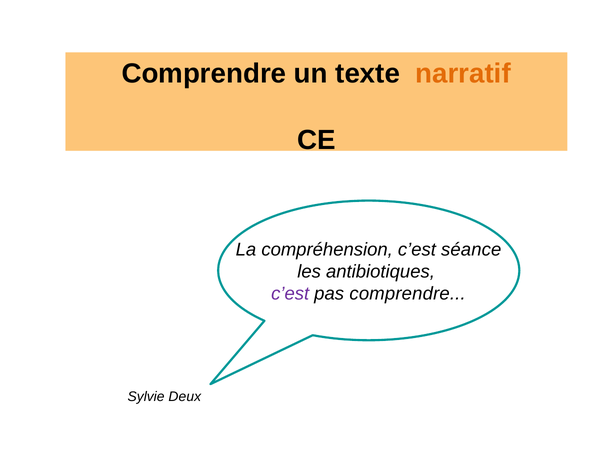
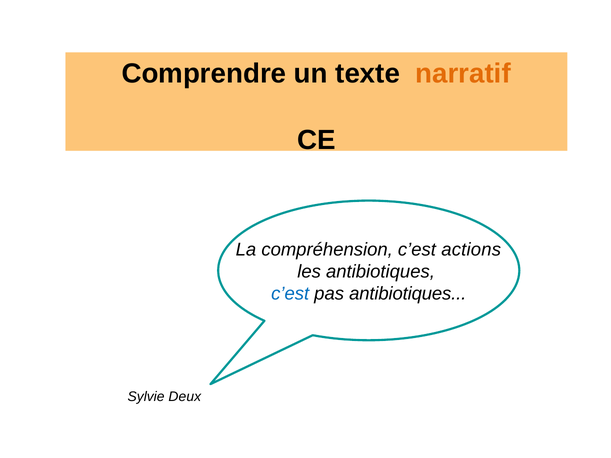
séance: séance -> actions
c’est at (290, 294) colour: purple -> blue
pas comprendre: comprendre -> antibiotiques
